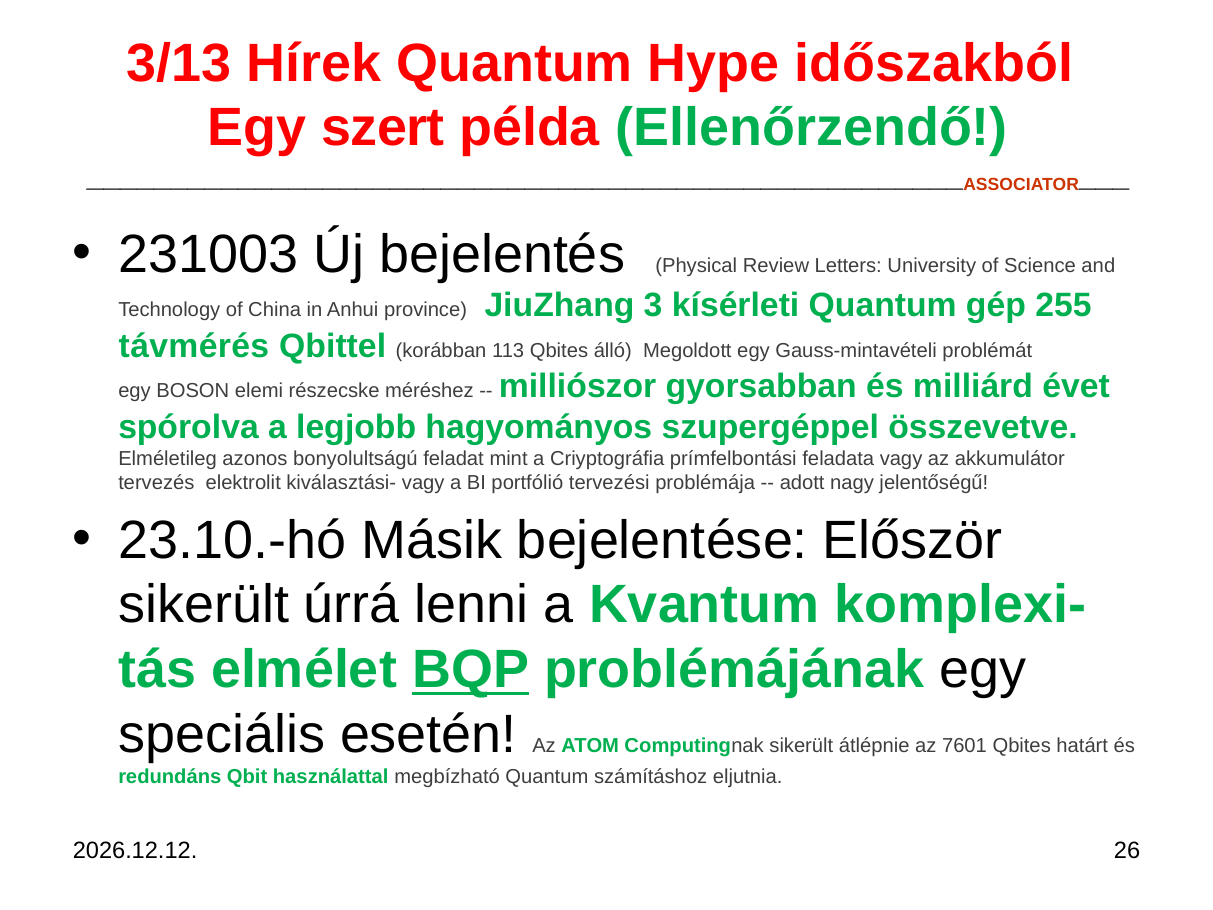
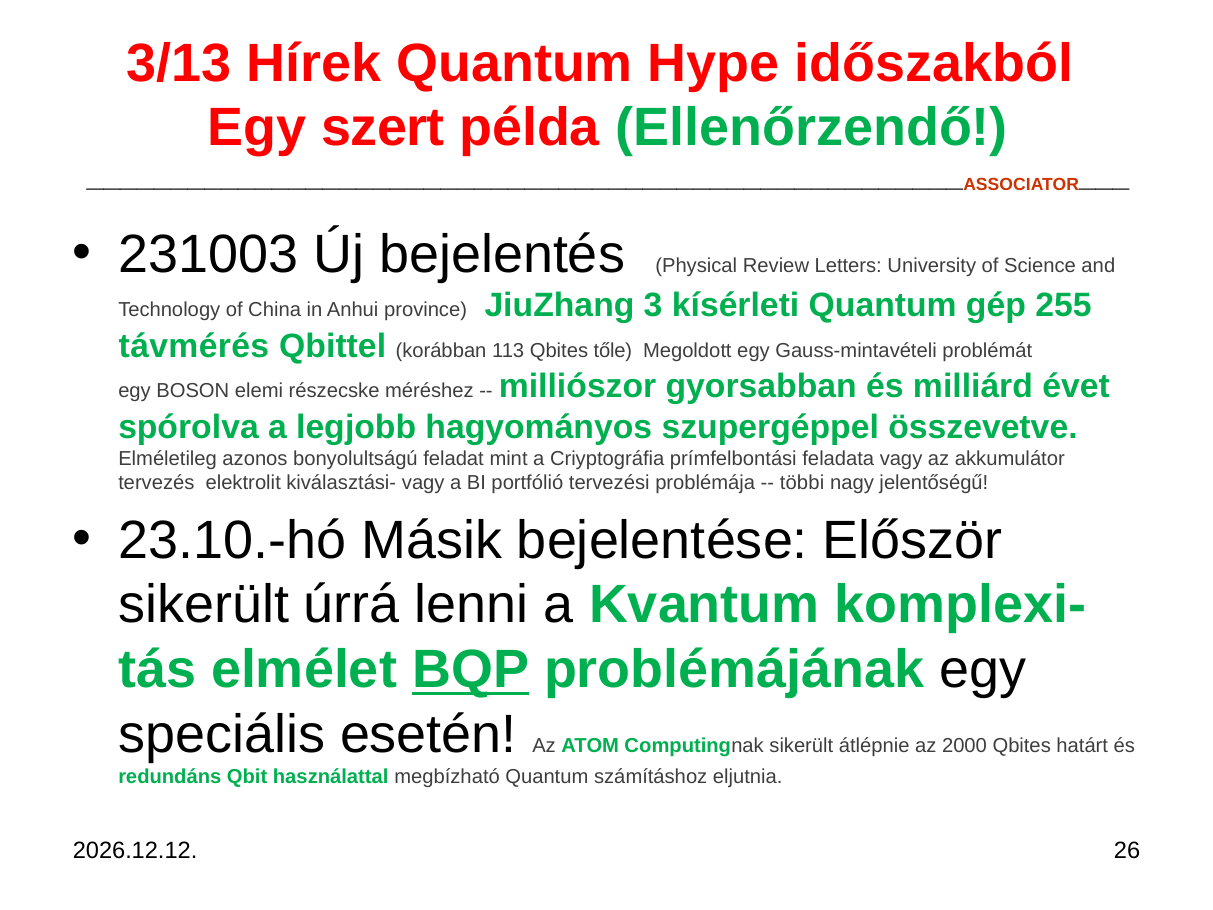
álló: álló -> tőle
adott: adott -> többi
7601: 7601 -> 2000
